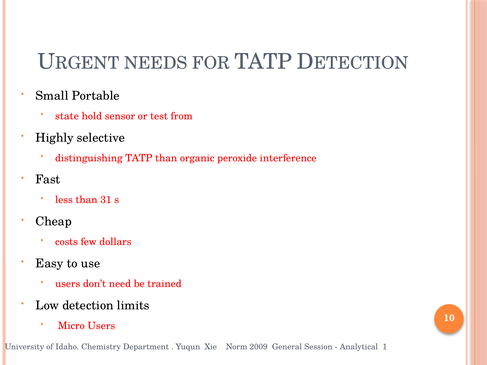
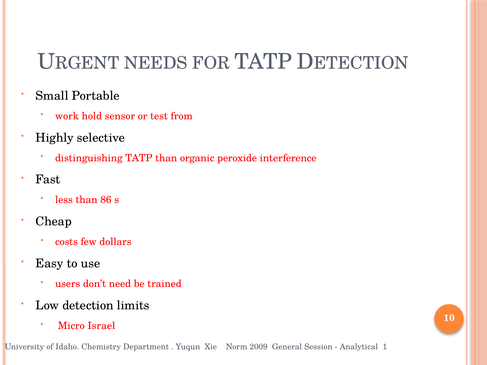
state: state -> work
31: 31 -> 86
Micro Users: Users -> Israel
